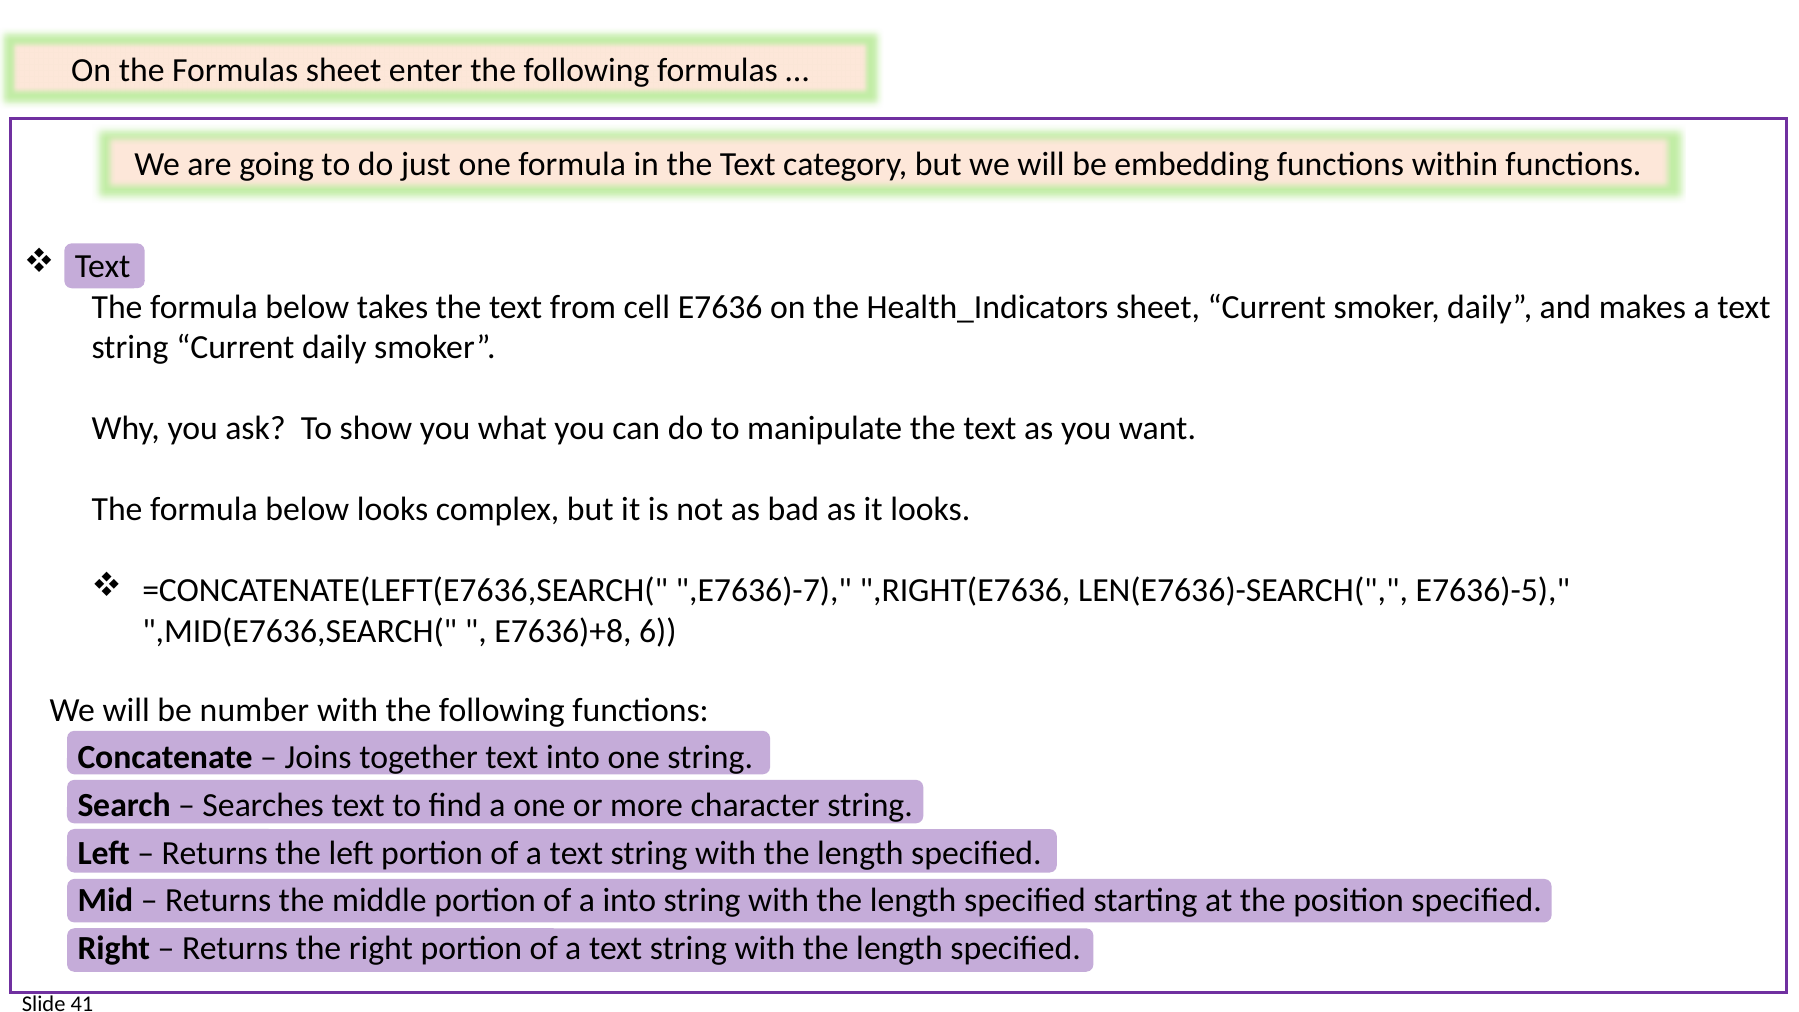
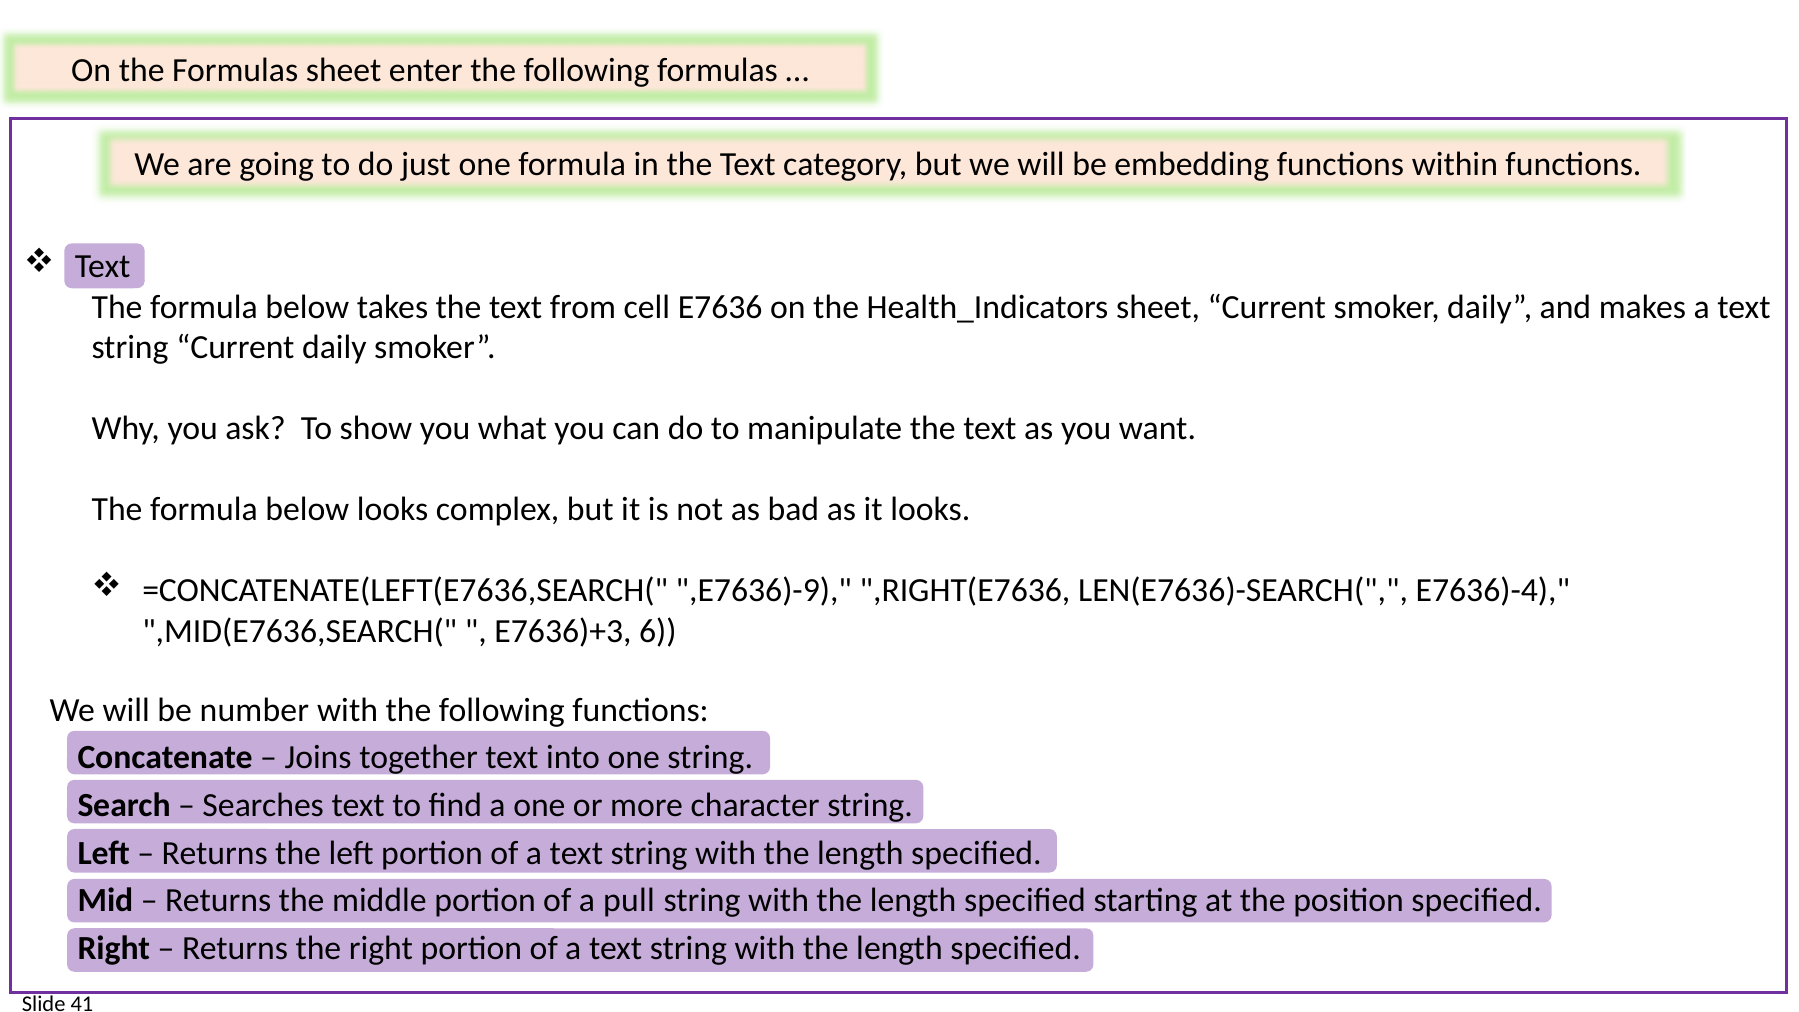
,E7636)-7: ,E7636)-7 -> ,E7636)-9
E7636)-5: E7636)-5 -> E7636)-4
E7636)+8: E7636)+8 -> E7636)+3
a into: into -> pull
